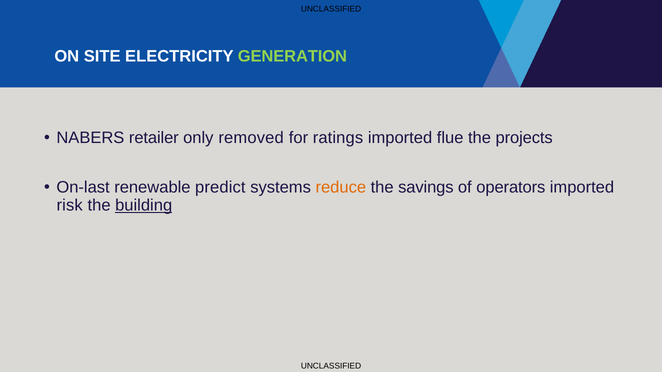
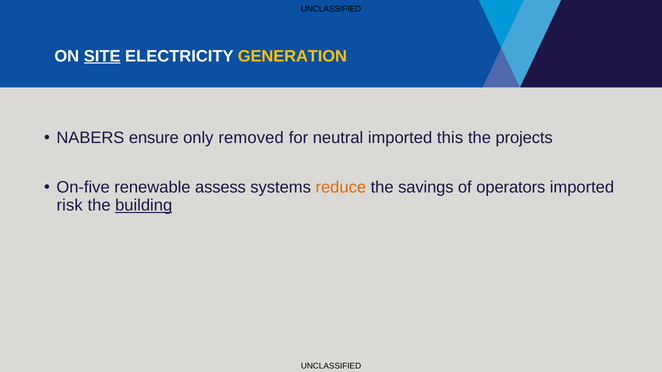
SITE underline: none -> present
GENERATION colour: light green -> yellow
retailer: retailer -> ensure
ratings: ratings -> neutral
flue: flue -> this
On-last: On-last -> On-five
predict: predict -> assess
